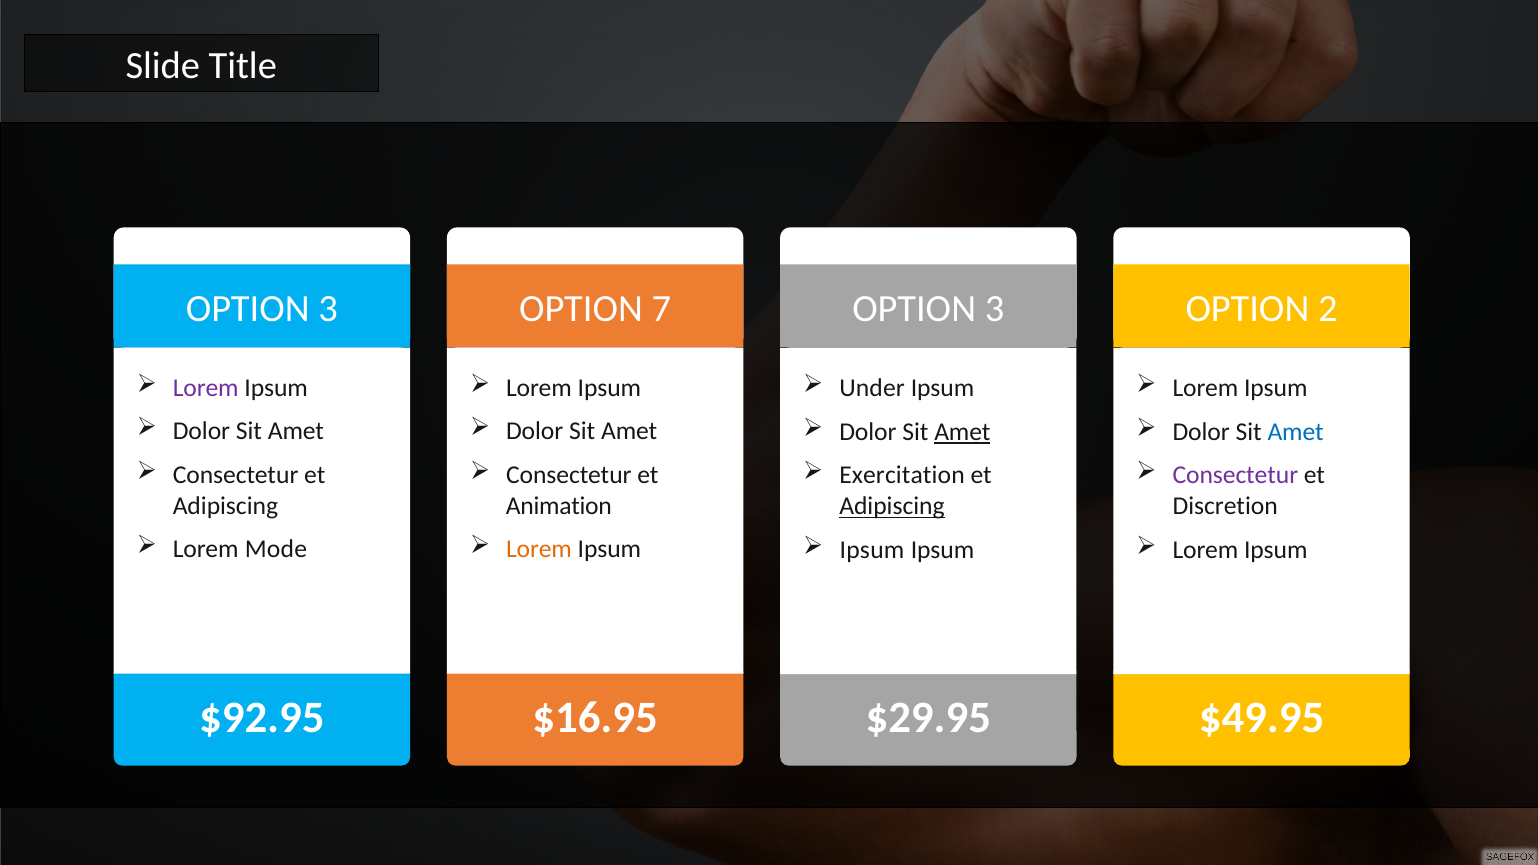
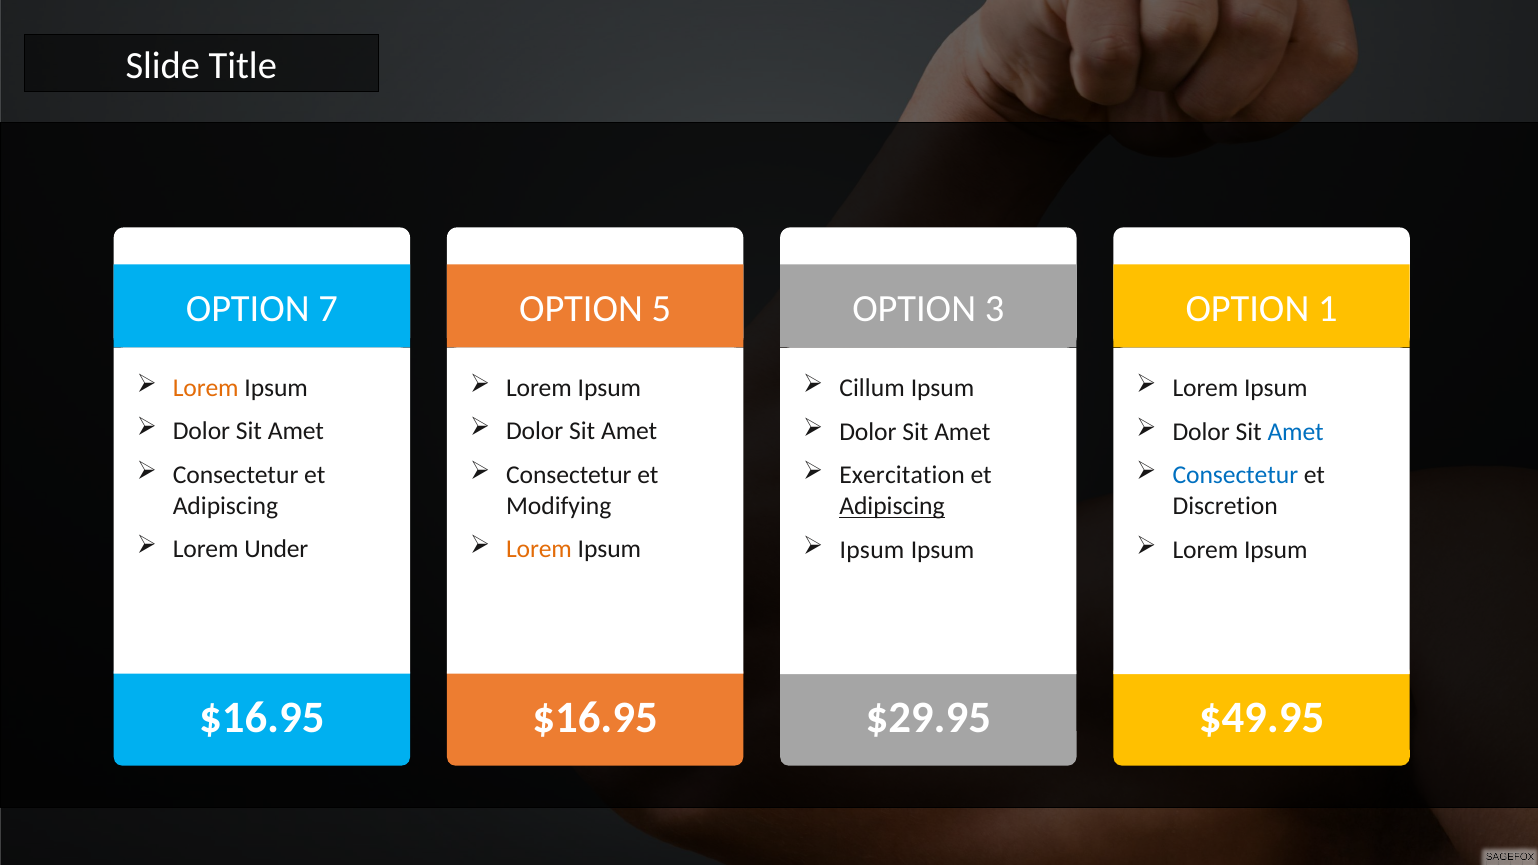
3 at (328, 309): 3 -> 7
7: 7 -> 5
2: 2 -> 1
Lorem at (206, 388) colour: purple -> orange
Under: Under -> Cillum
Amet at (962, 432) underline: present -> none
Consectetur at (1235, 476) colour: purple -> blue
Animation: Animation -> Modifying
Mode: Mode -> Under
$92.95 at (262, 718): $92.95 -> $16.95
